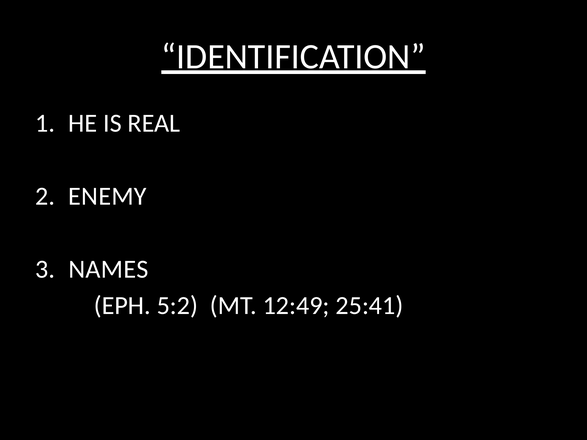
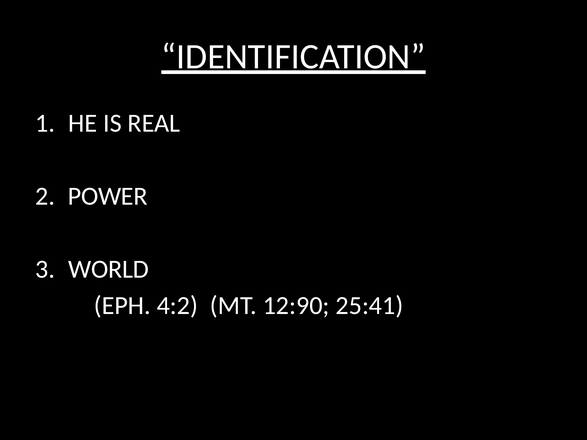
ENEMY: ENEMY -> POWER
NAMES: NAMES -> WORLD
5:2: 5:2 -> 4:2
12:49: 12:49 -> 12:90
